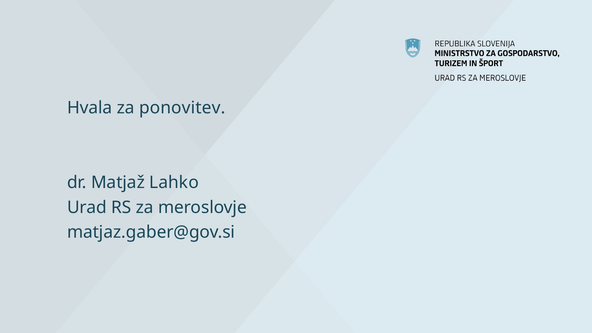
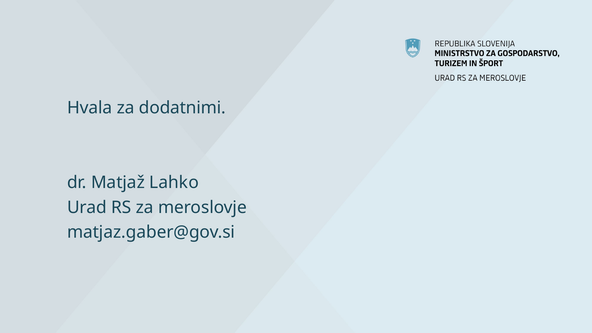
ponovitev: ponovitev -> dodatnimi
